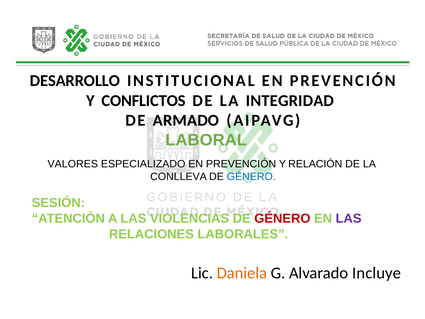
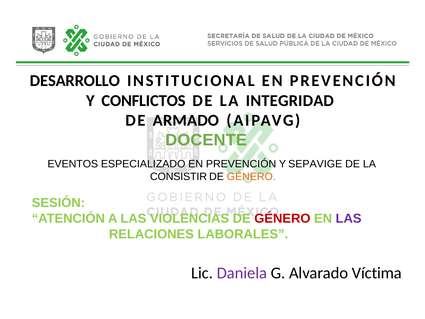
LABORAL: LABORAL -> DOCENTE
VALORES: VALORES -> EVENTOS
RELACIÓN: RELACIÓN -> SEPAVIGE
CONLLEVA: CONLLEVA -> CONSISTIR
GÉNERO at (251, 177) colour: blue -> orange
Daniela colour: orange -> purple
Incluye: Incluye -> Víctima
